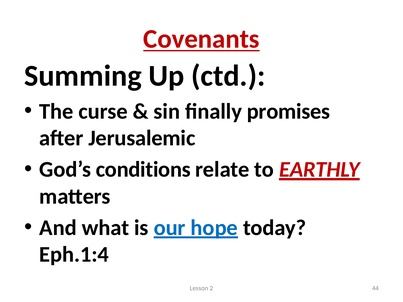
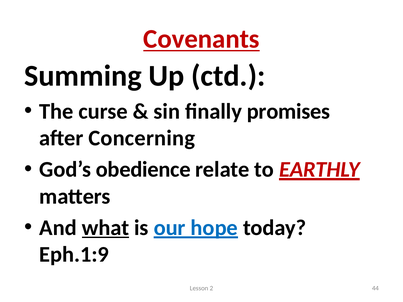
Jerusalemic: Jerusalemic -> Concerning
conditions: conditions -> obedience
what underline: none -> present
Eph.1:4: Eph.1:4 -> Eph.1:9
